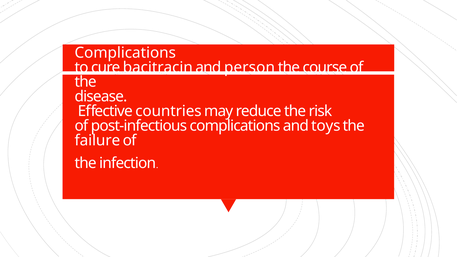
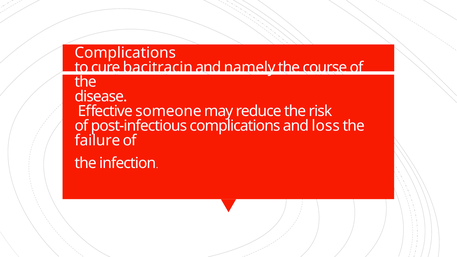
person: person -> namely
countries: countries -> someone
toys: toys -> loss
